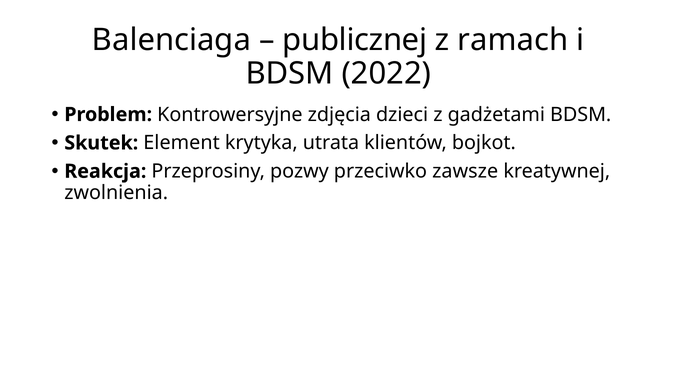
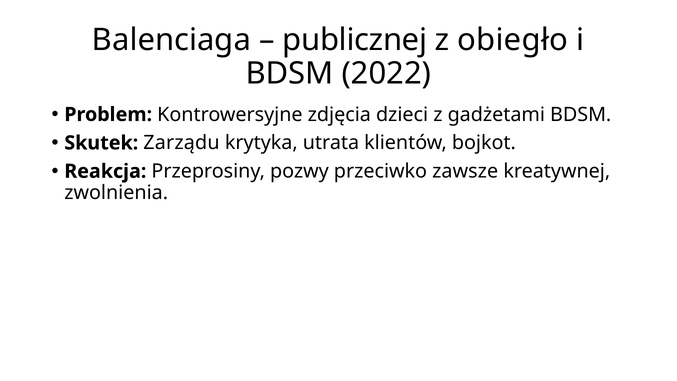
ramach: ramach -> obiegło
Element: Element -> Zarządu
